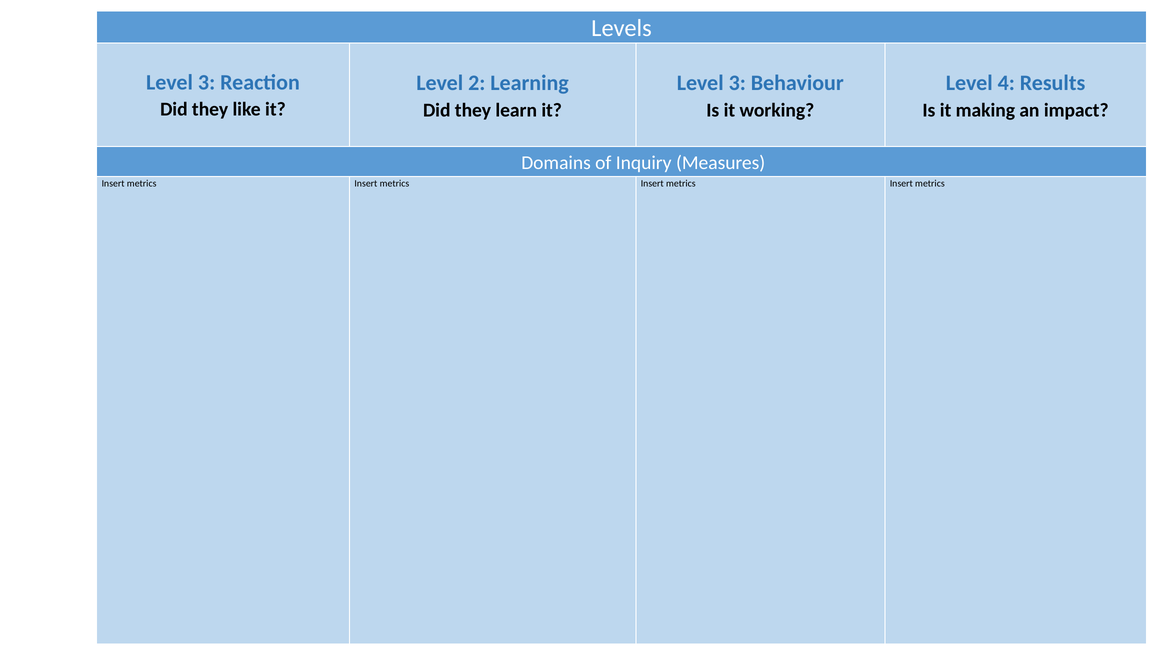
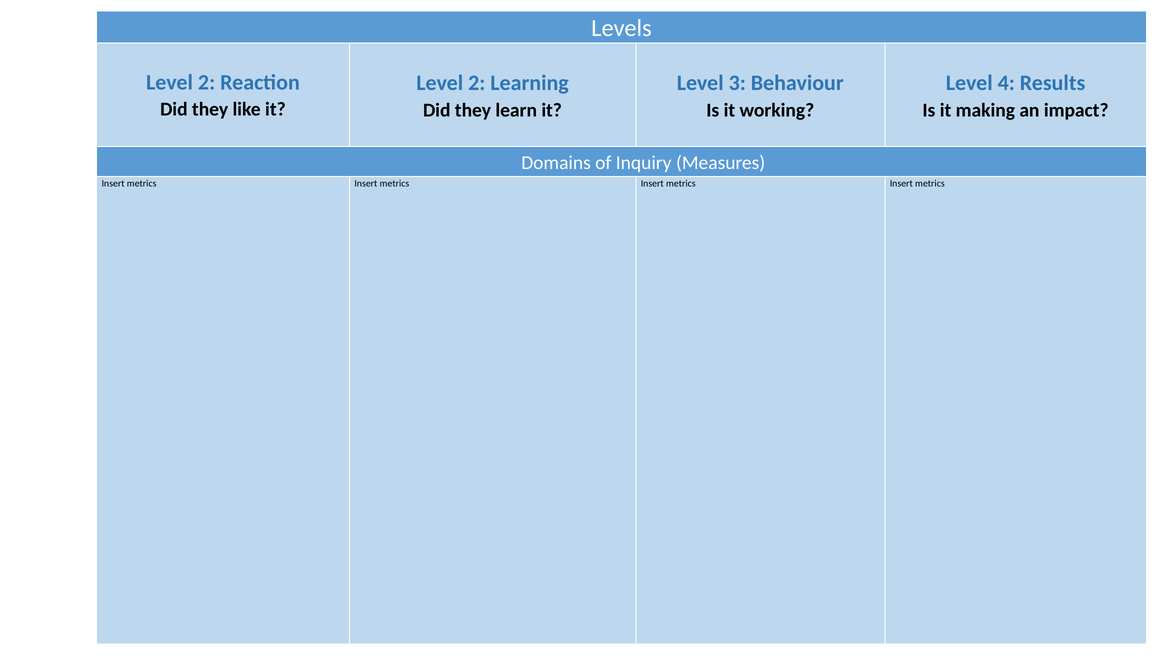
3 at (207, 82): 3 -> 2
